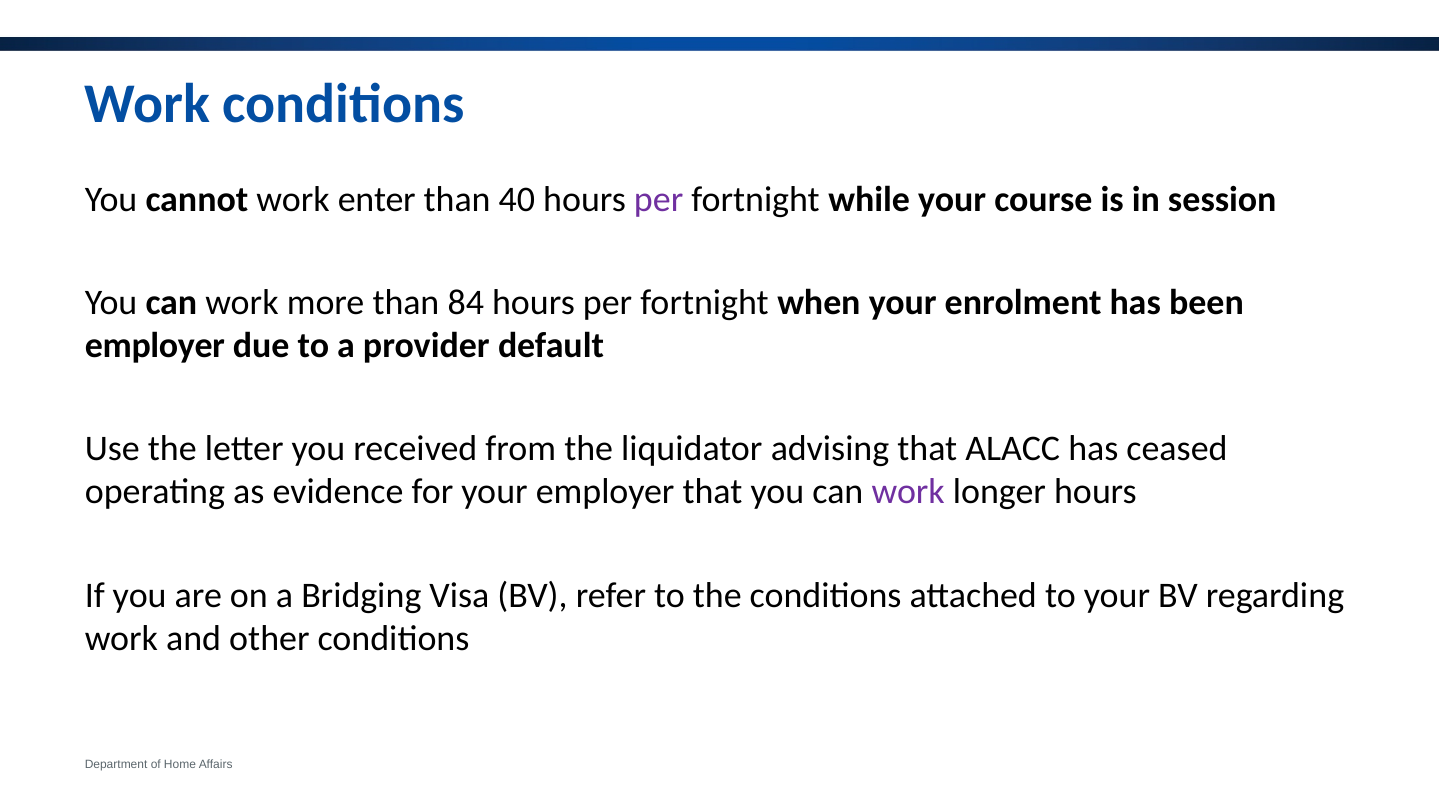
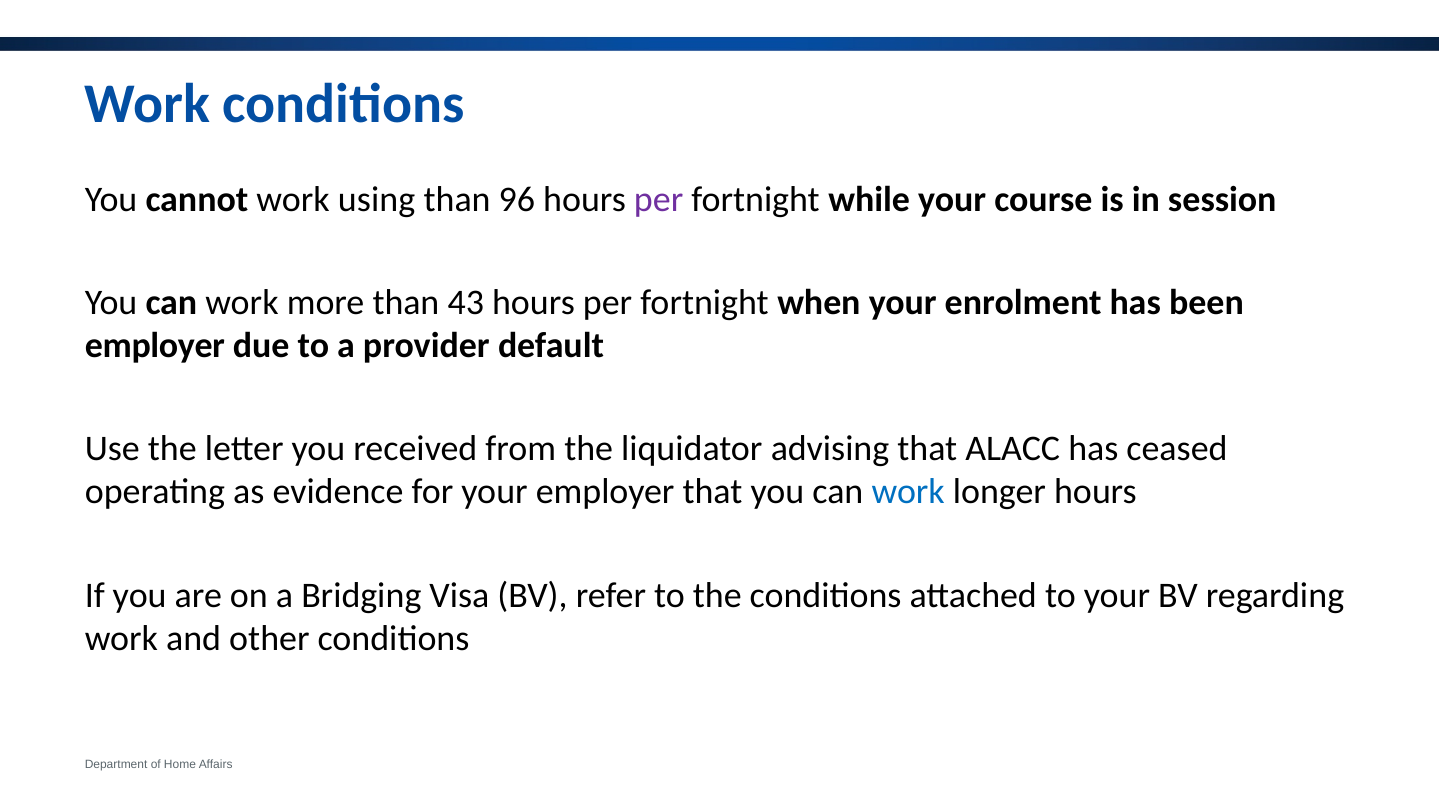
enter: enter -> using
40: 40 -> 96
84: 84 -> 43
work at (908, 492) colour: purple -> blue
